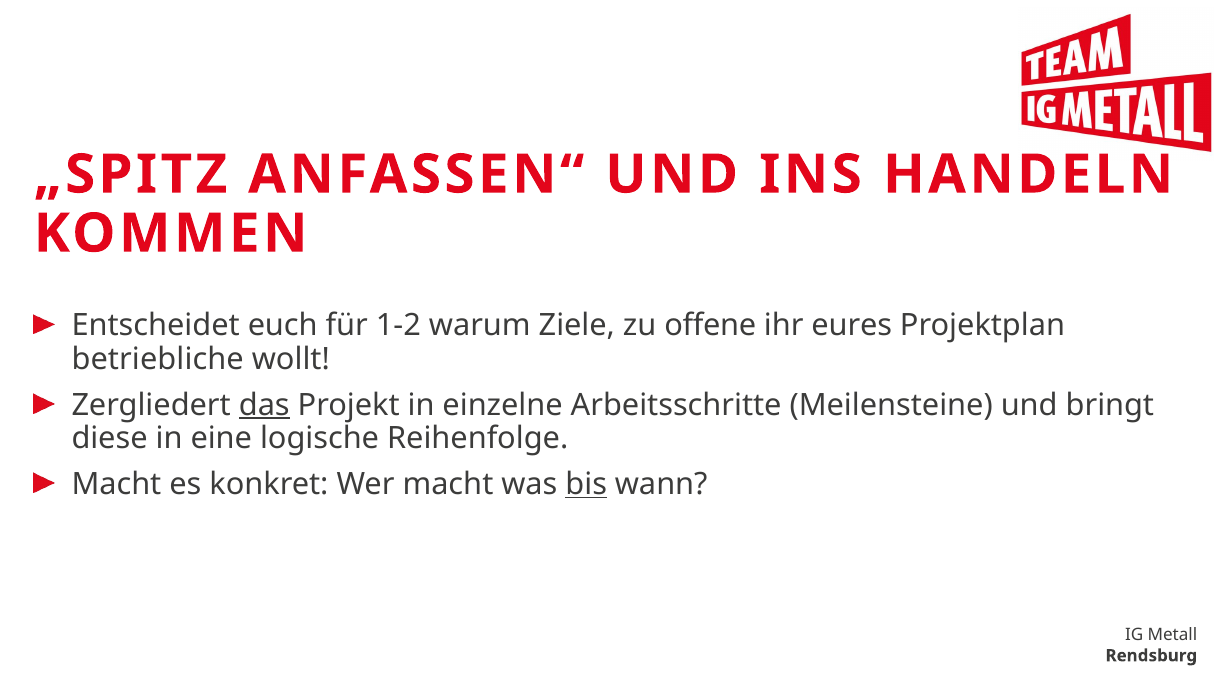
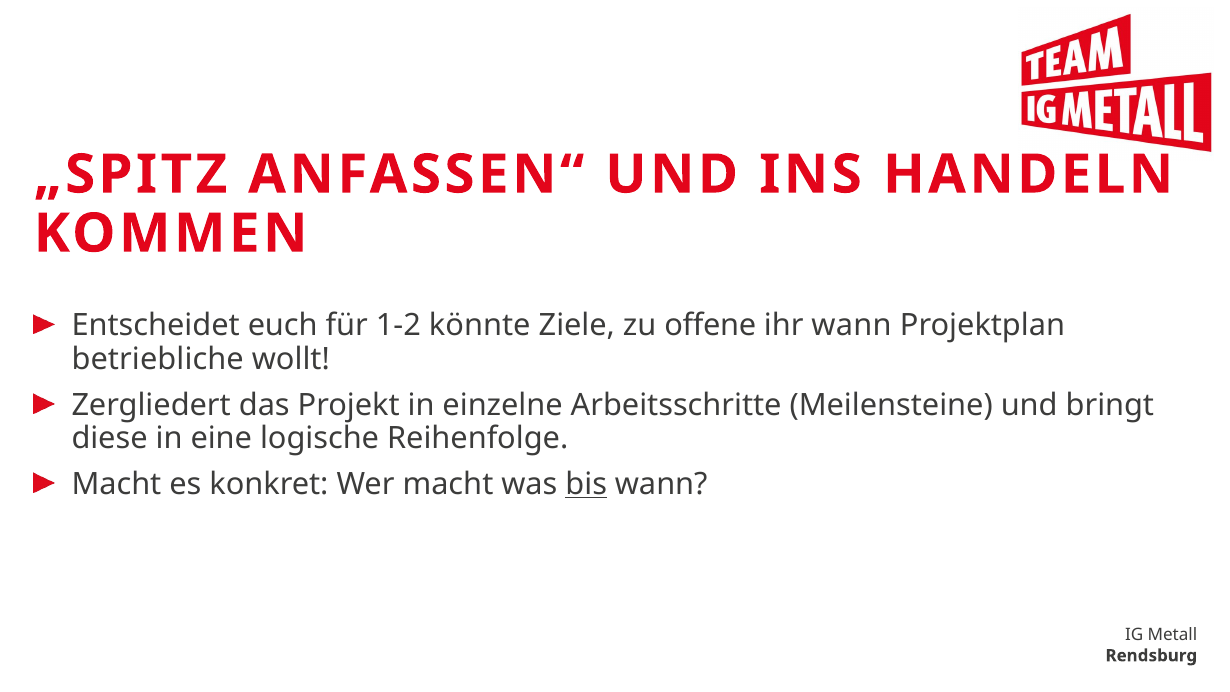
warum: warum -> könnte
ihr eures: eures -> wann
das underline: present -> none
